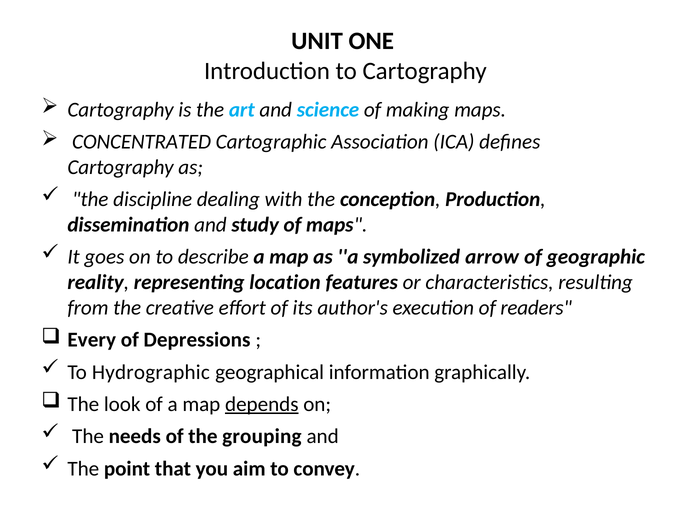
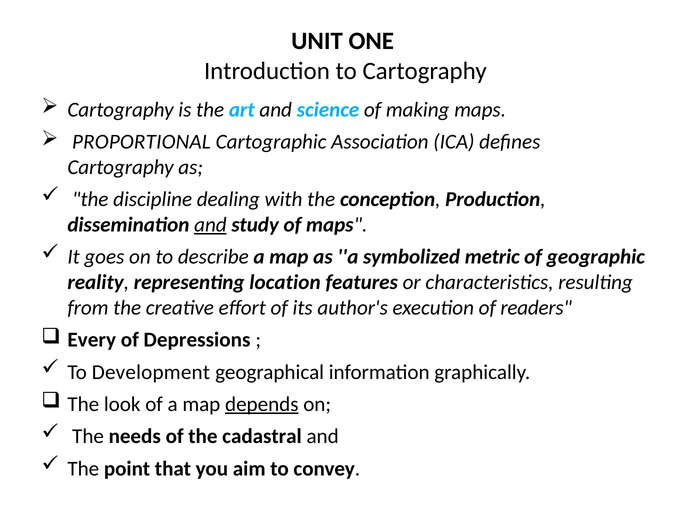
CONCENTRATED: CONCENTRATED -> PROPORTIONAL
and at (210, 225) underline: none -> present
arrow: arrow -> metric
Hydrographic: Hydrographic -> Development
grouping: grouping -> cadastral
